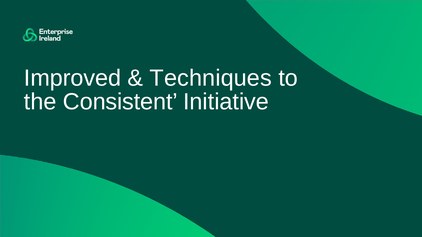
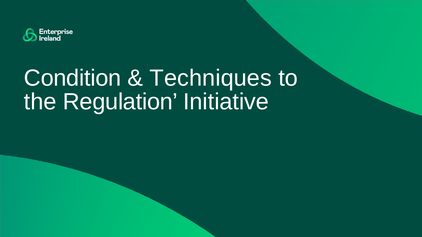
Improved: Improved -> Condition
Consistent: Consistent -> Regulation
